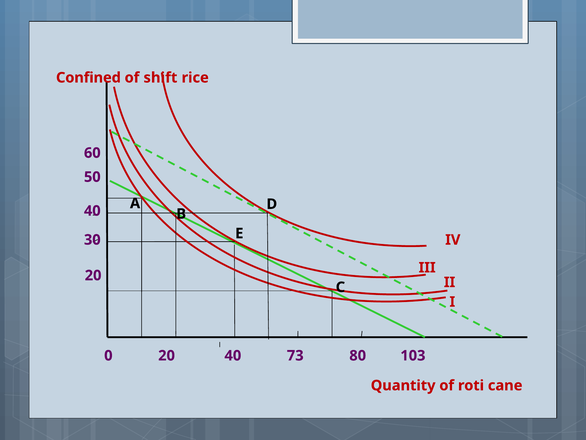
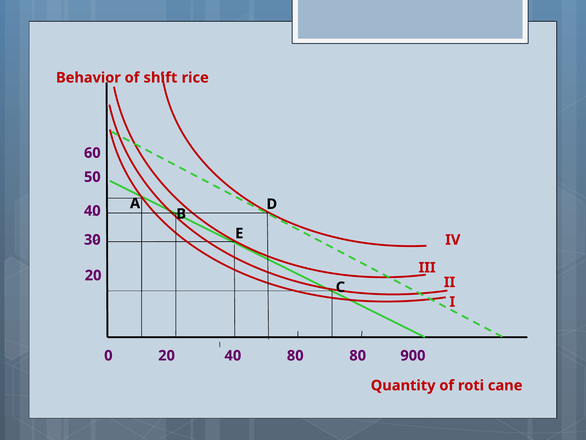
Confined: Confined -> Behavior
40 73: 73 -> 80
103: 103 -> 900
